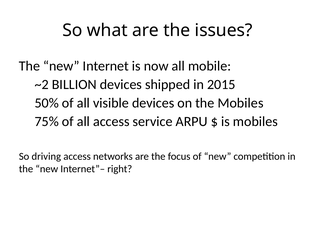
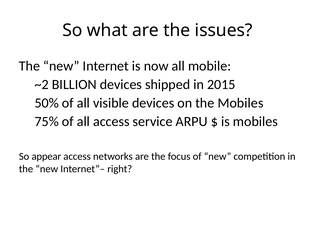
driving: driving -> appear
